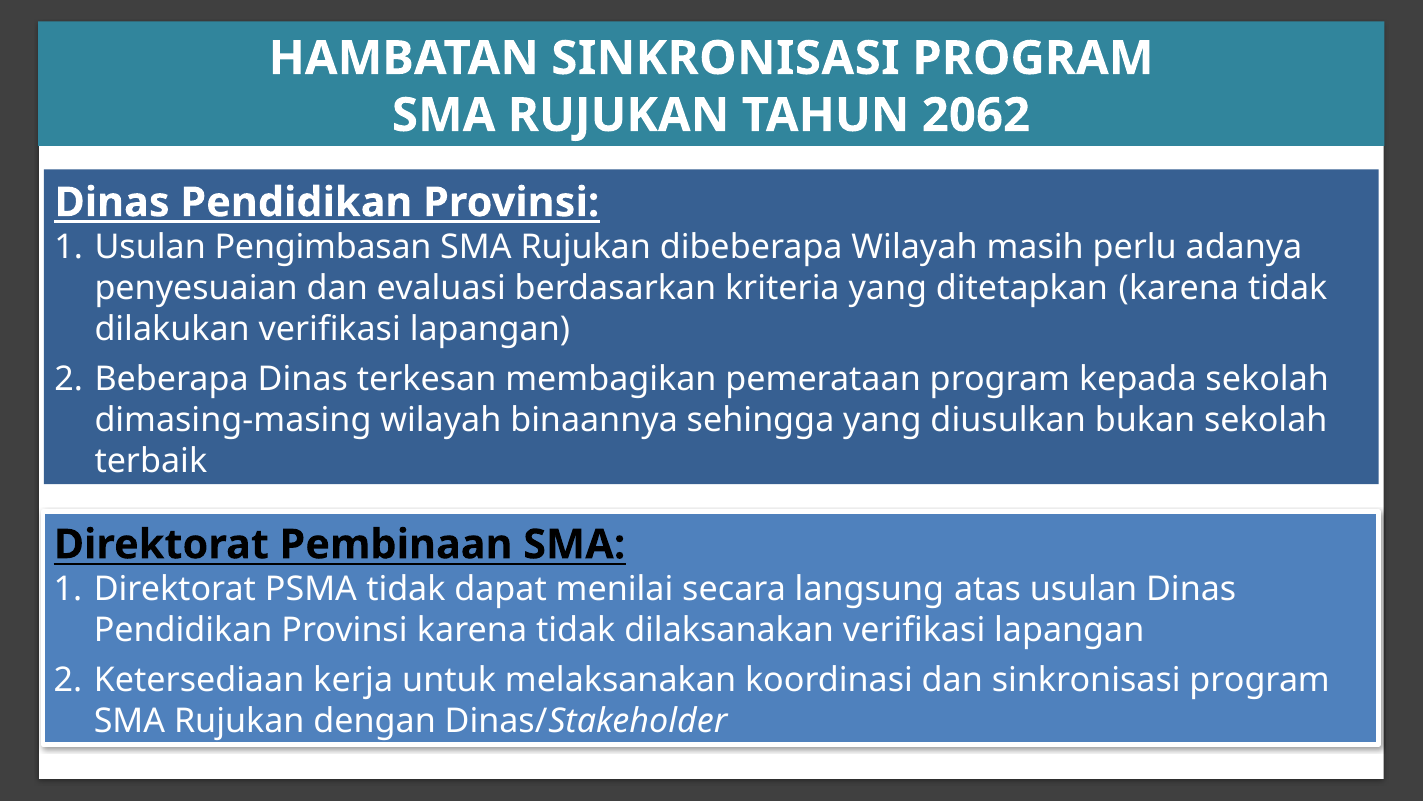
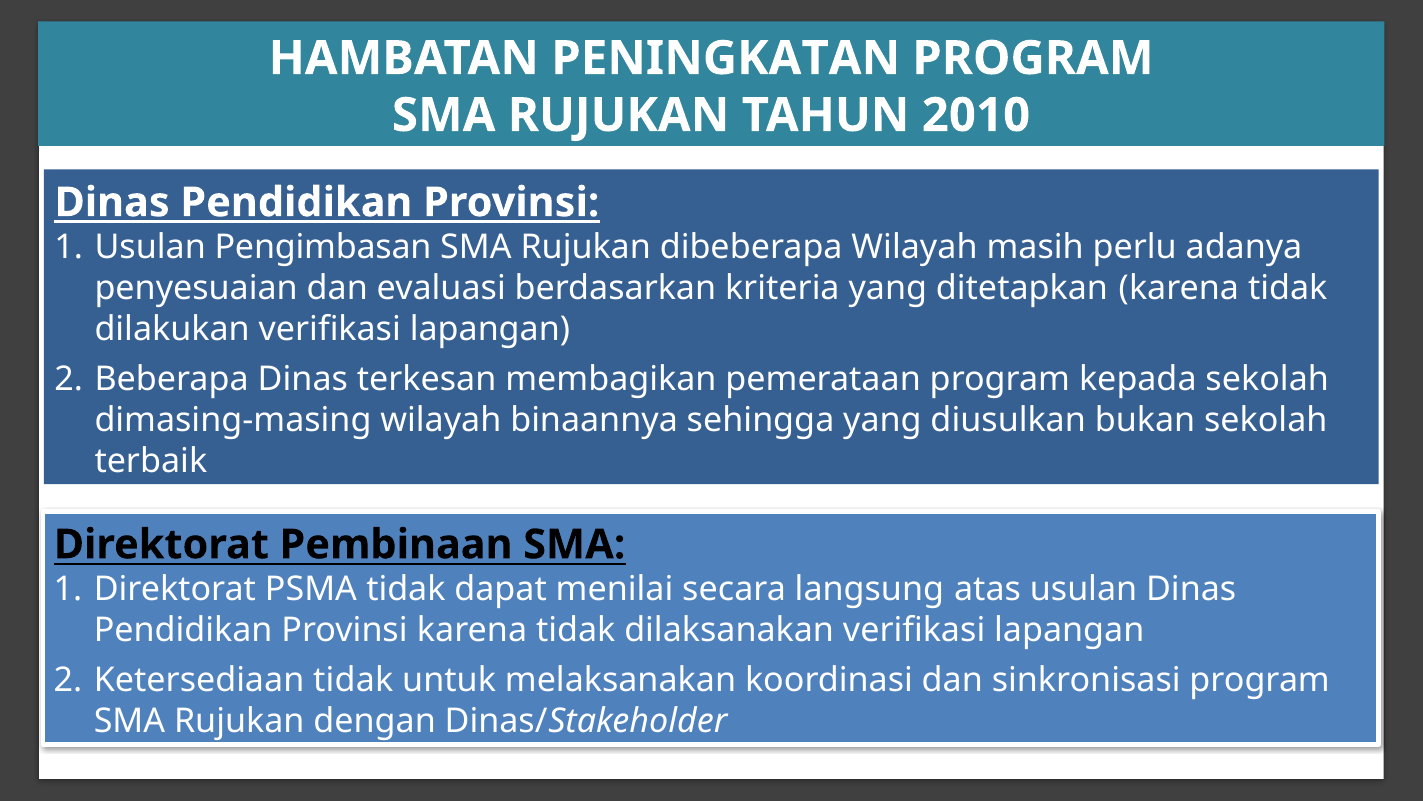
HAMBATAN SINKRONISASI: SINKRONISASI -> PENINGKATAN
2062: 2062 -> 2010
Ketersediaan kerja: kerja -> tidak
